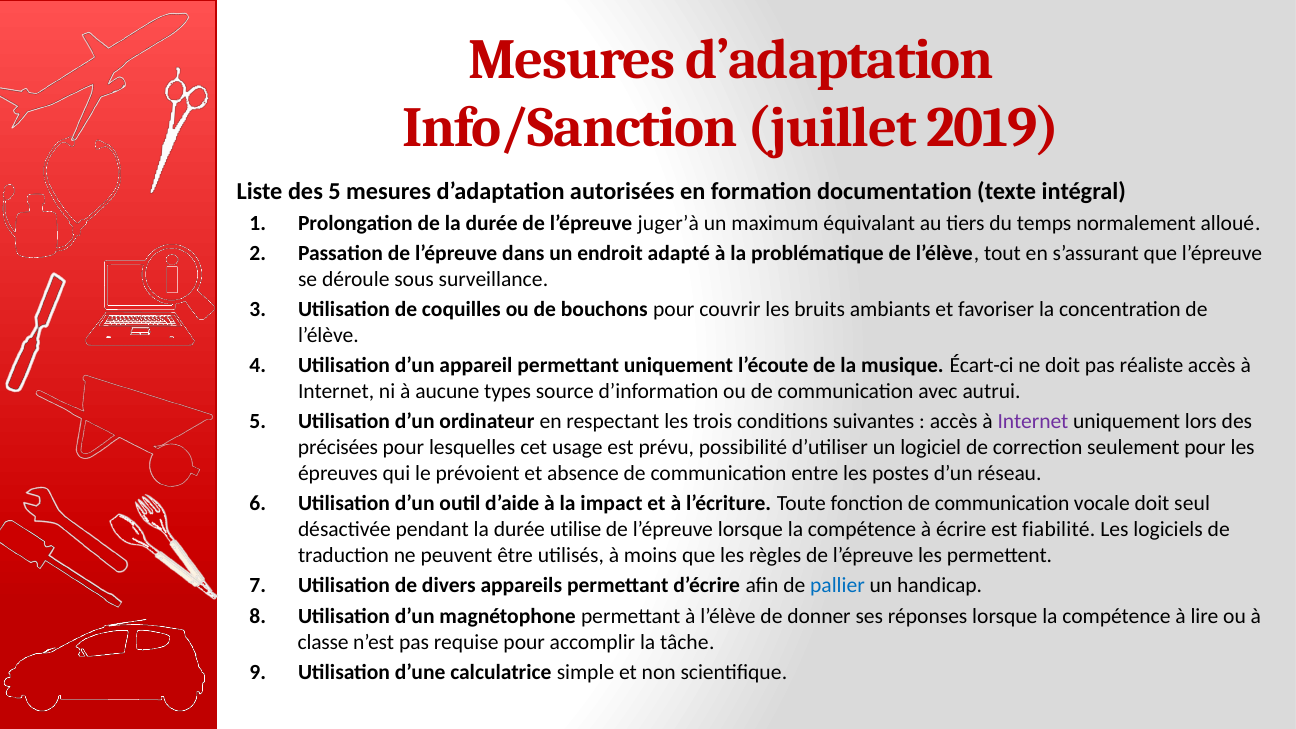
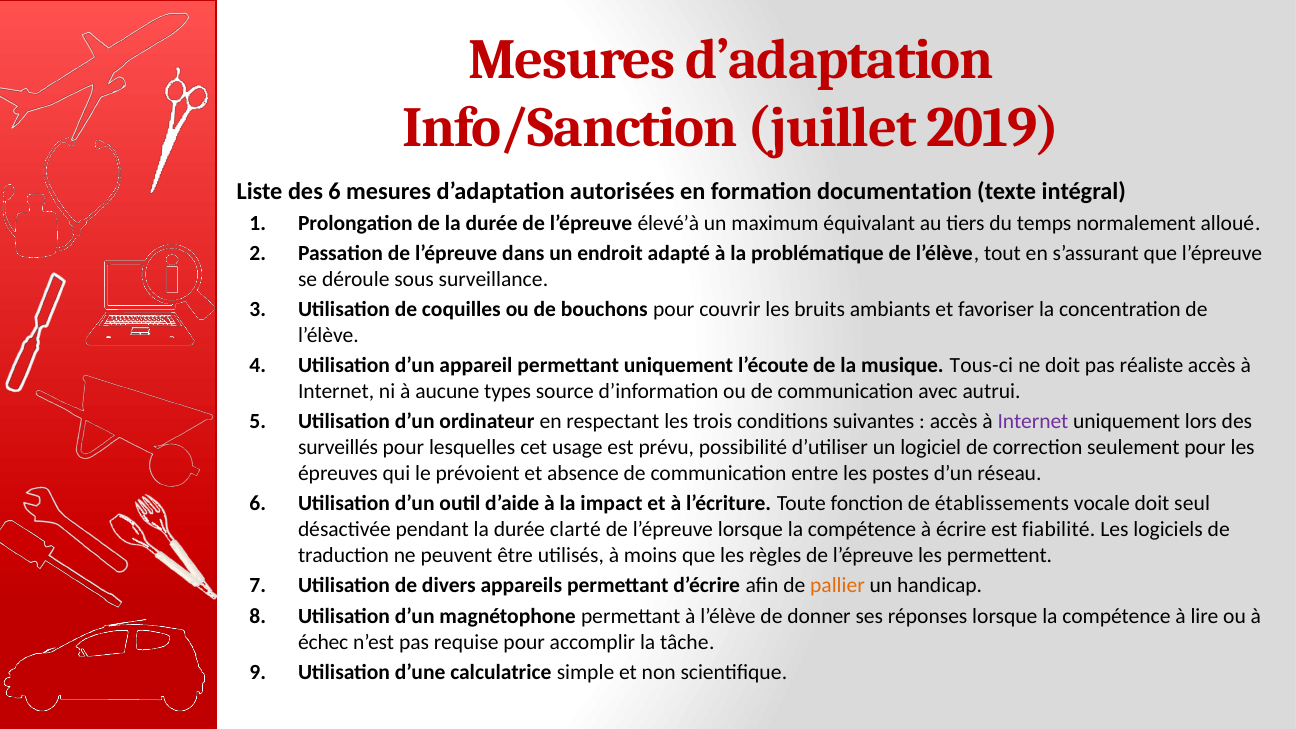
des 5: 5 -> 6
juger’à: juger’à -> élevé’à
Écart-ci: Écart-ci -> Tous-ci
précisées: précisées -> surveillés
fonction de communication: communication -> établissements
utilise: utilise -> clarté
pallier colour: blue -> orange
classe: classe -> échec
